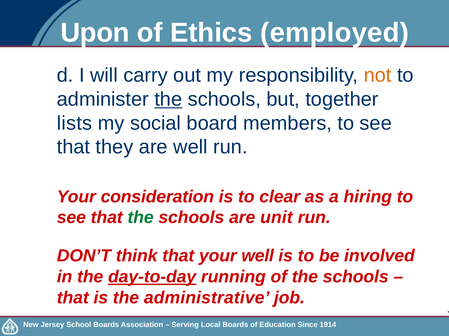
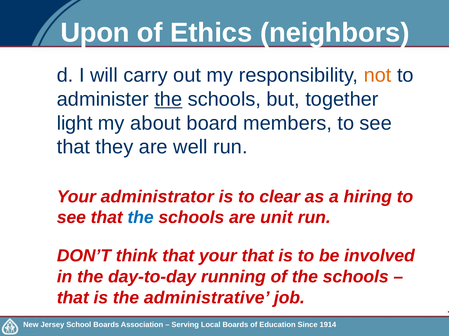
employed: employed -> neighbors
lists: lists -> light
social: social -> about
consideration: consideration -> administrator
the at (141, 218) colour: green -> blue
your well: well -> that
day-to-day underline: present -> none
